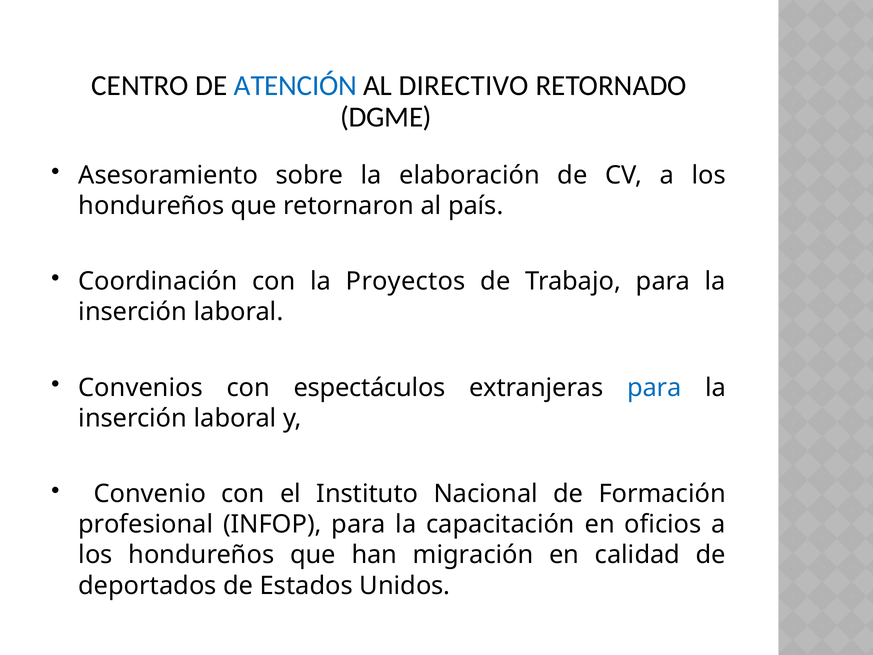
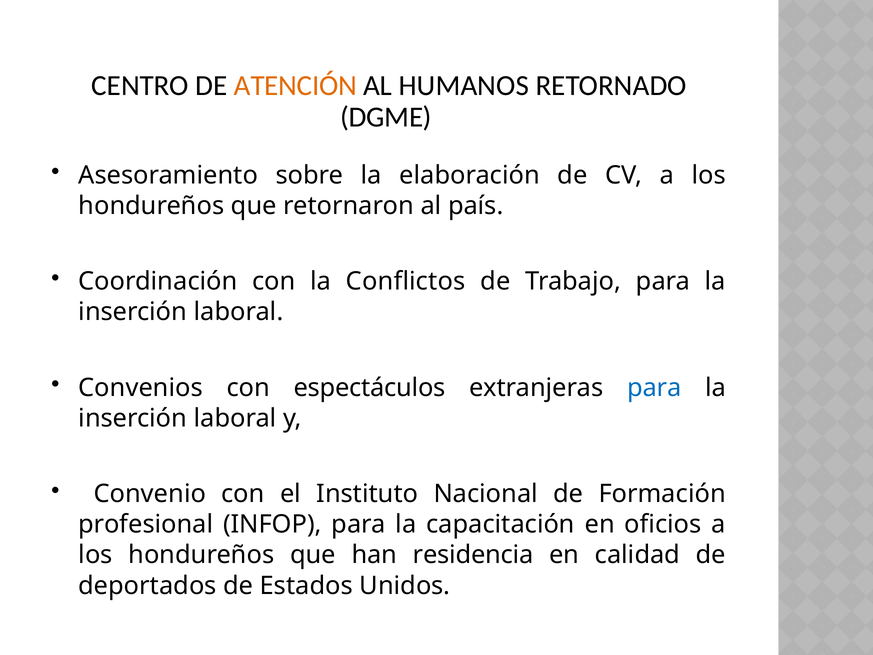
ATENCIÓN colour: blue -> orange
DIRECTIVO: DIRECTIVO -> HUMANOS
Proyectos: Proyectos -> Conflictos
migración: migración -> residencia
